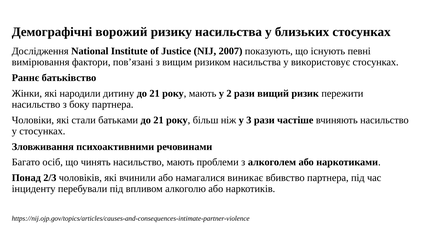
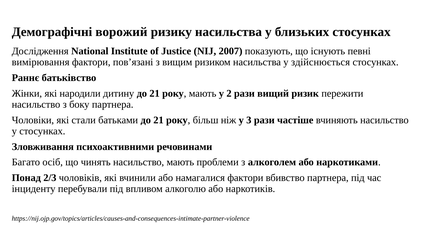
використовує: використовує -> здійснюється
намагалися виникає: виникає -> фактори
